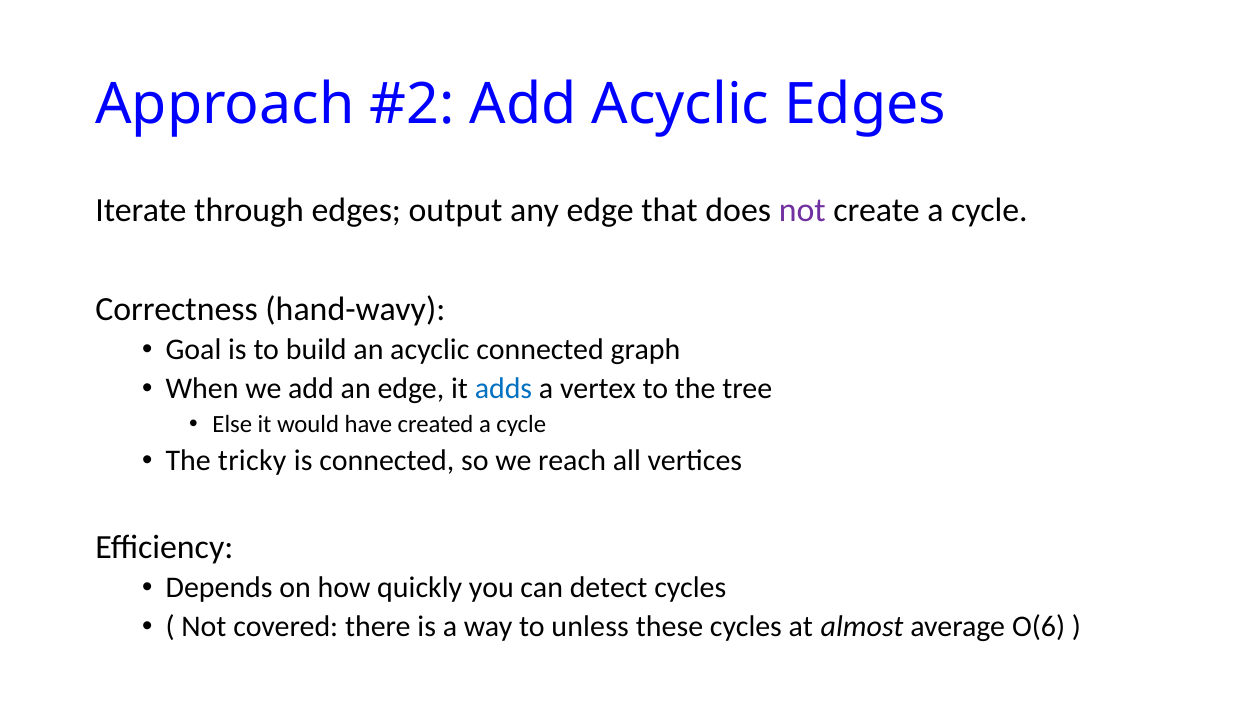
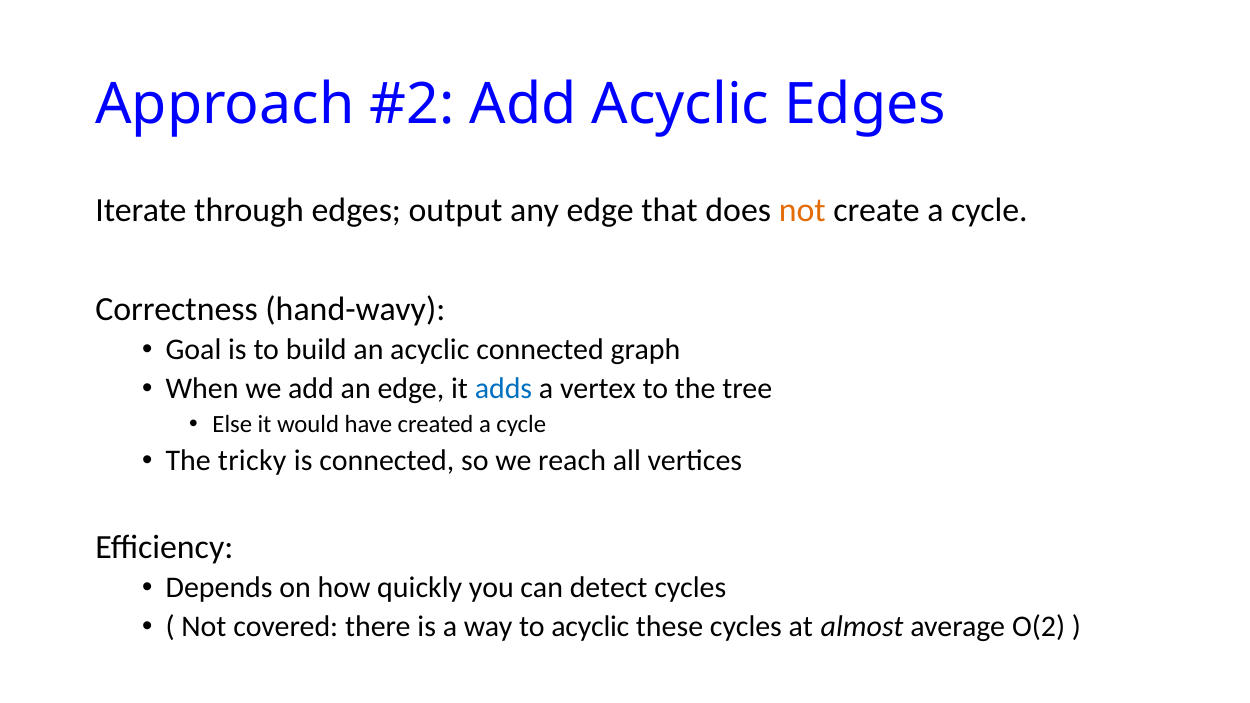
not at (802, 210) colour: purple -> orange
to unless: unless -> acyclic
O(6: O(6 -> O(2
